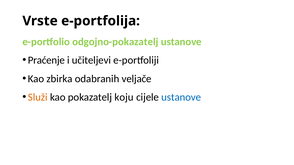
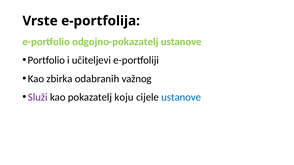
Praćenje: Praćenje -> Portfolio
veljače: veljače -> važnog
Služi colour: orange -> purple
